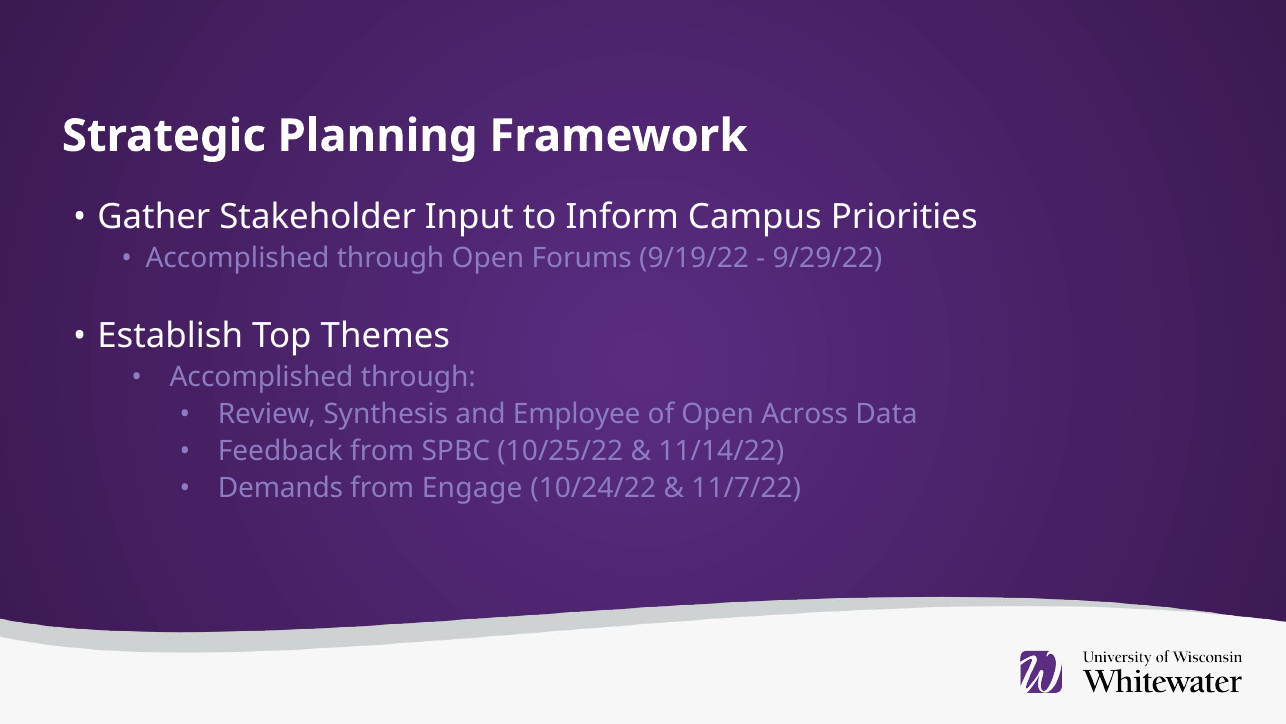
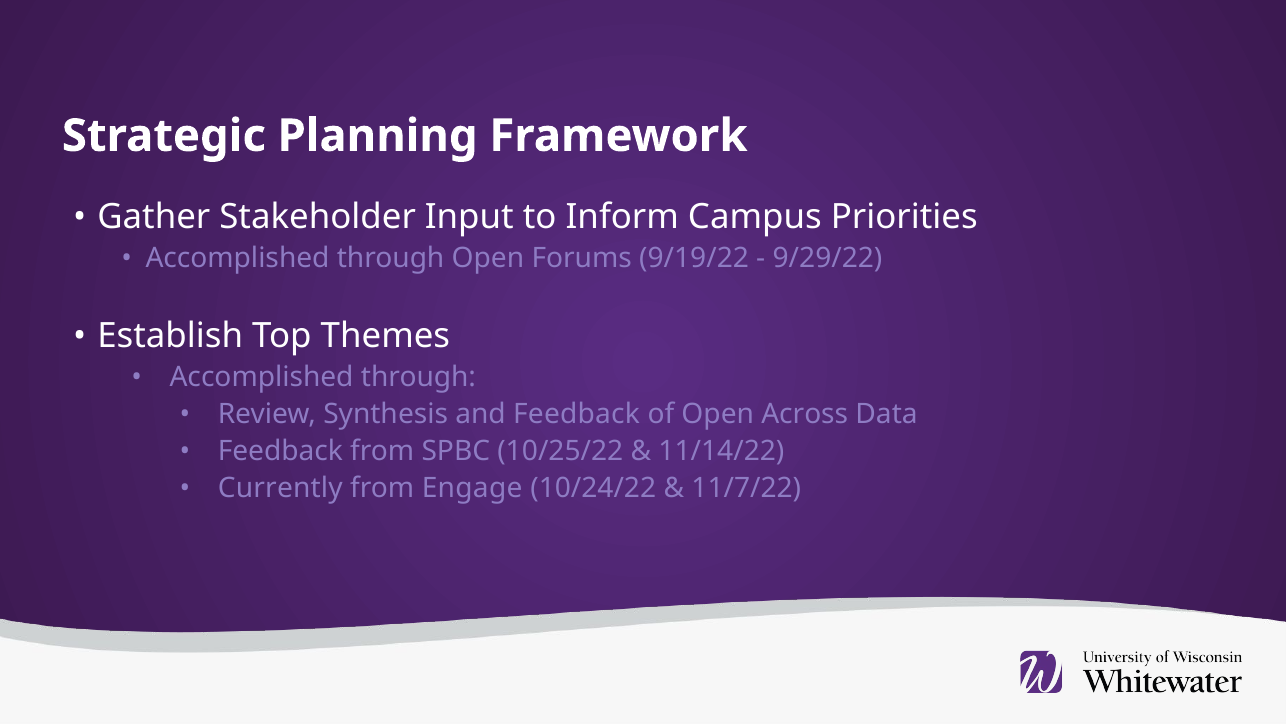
and Employee: Employee -> Feedback
Demands: Demands -> Currently
